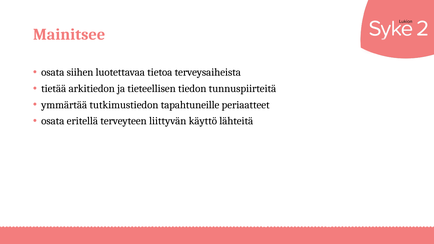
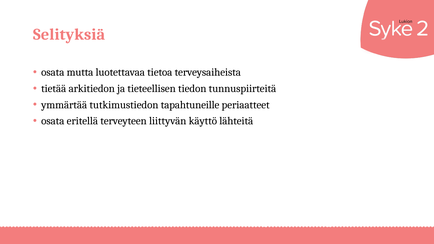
Mainitsee: Mainitsee -> Selityksiä
siihen: siihen -> mutta
